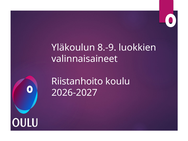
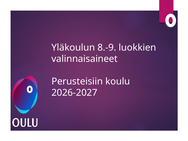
Riistanhoito: Riistanhoito -> Perusteisiin
